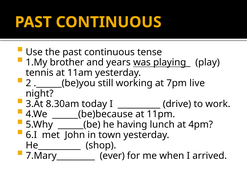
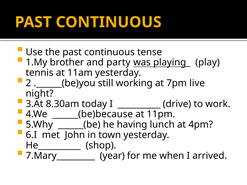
years: years -> party
ever: ever -> year
